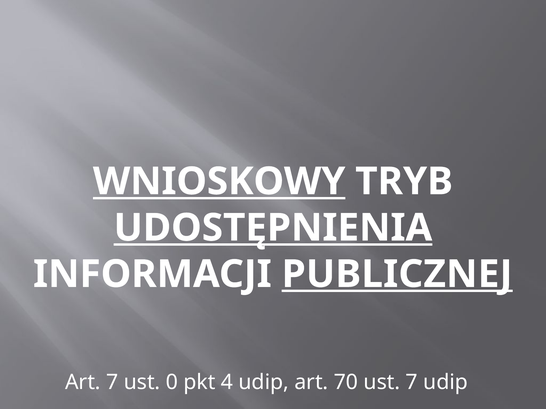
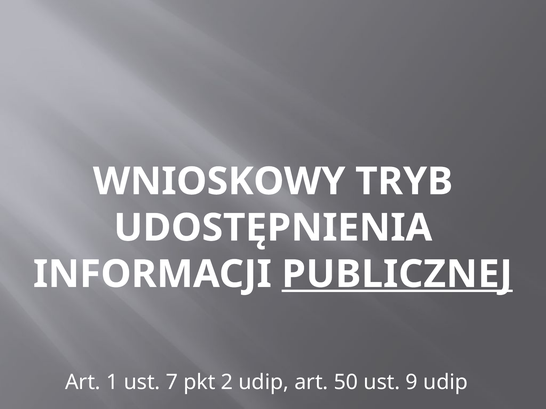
WNIOSKOWY underline: present -> none
UDOSTĘPNIENIA underline: present -> none
Art 7: 7 -> 1
0: 0 -> 7
4: 4 -> 2
70: 70 -> 50
ust 7: 7 -> 9
